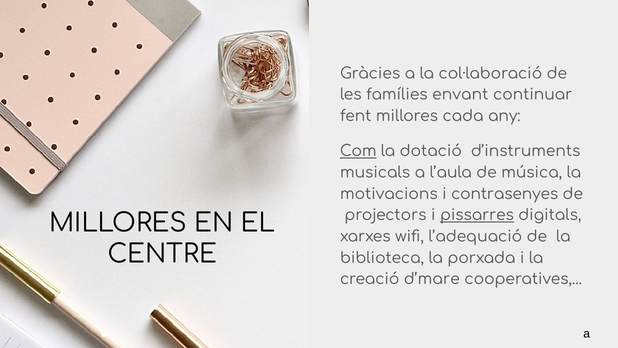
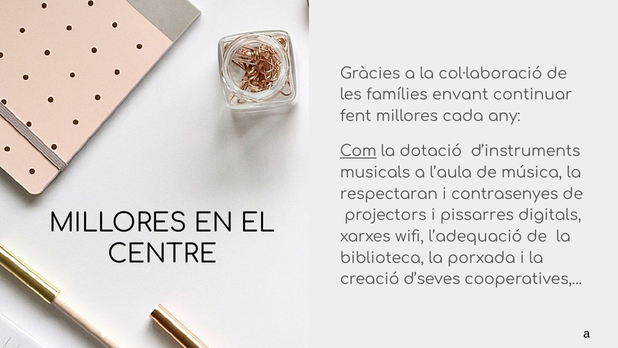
motivacions: motivacions -> respectaran
pissarres underline: present -> none
d’mare: d’mare -> d’seves
